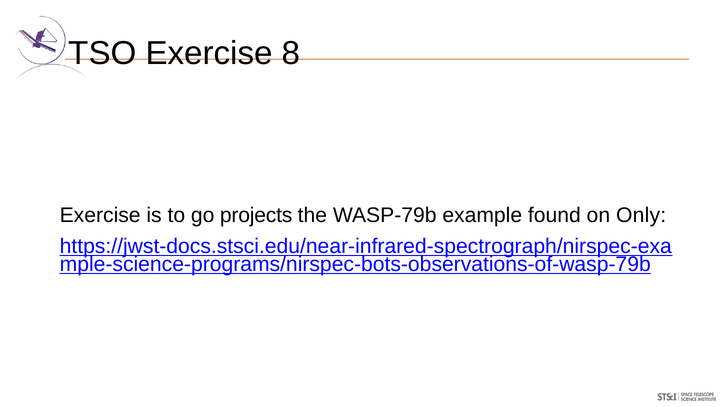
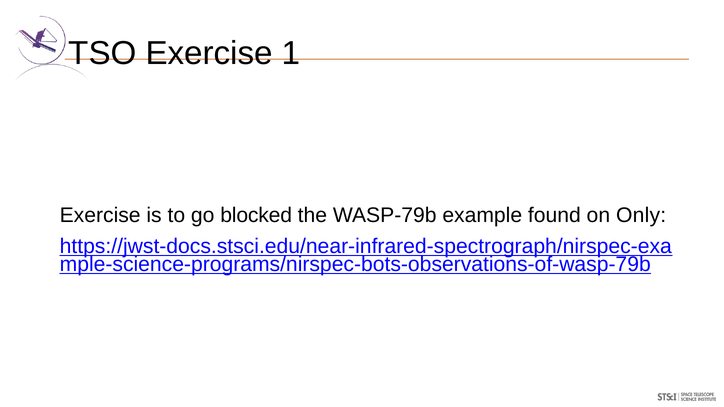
8: 8 -> 1
projects: projects -> blocked
